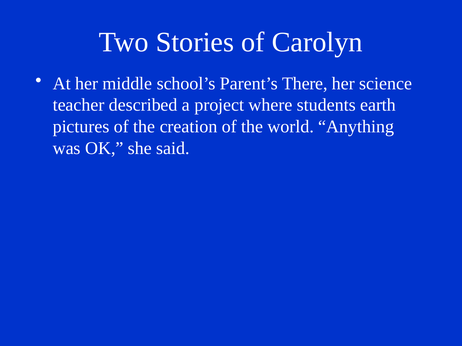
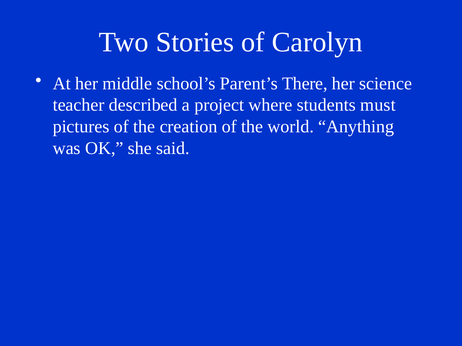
earth: earth -> must
